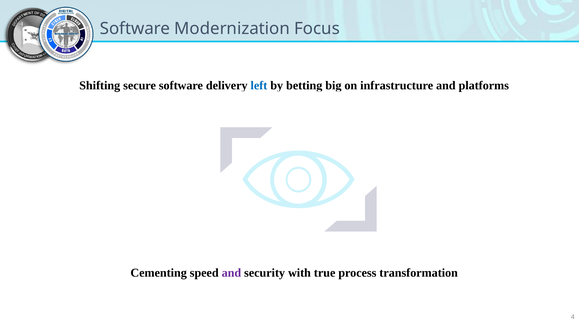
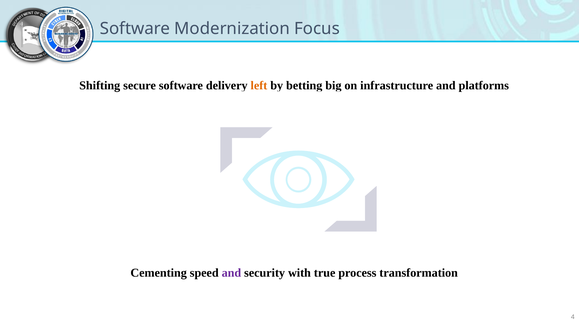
left colour: blue -> orange
